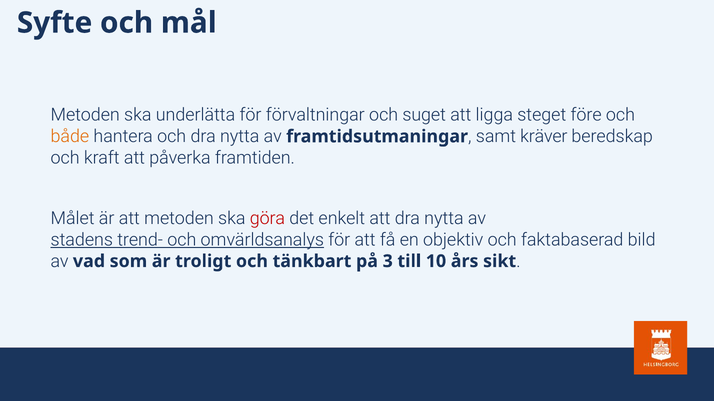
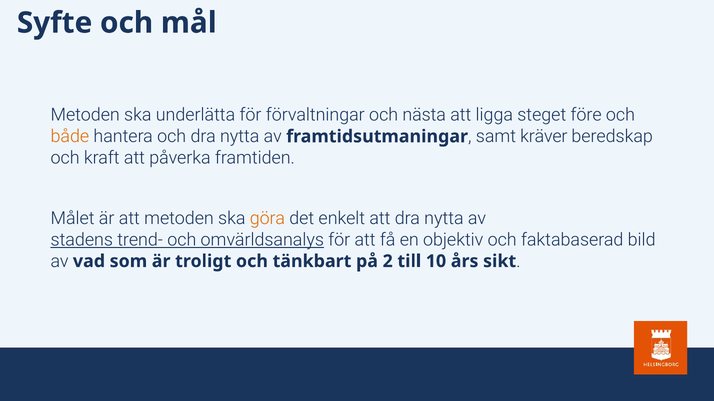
suget: suget -> nästa
göra colour: red -> orange
3: 3 -> 2
